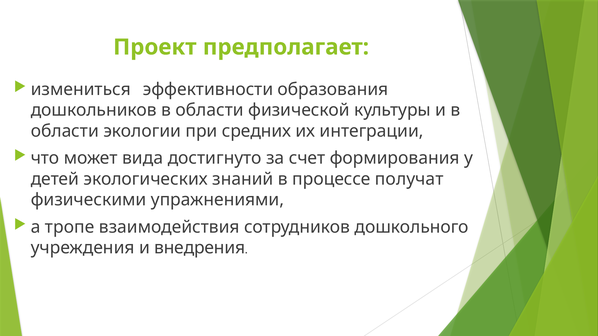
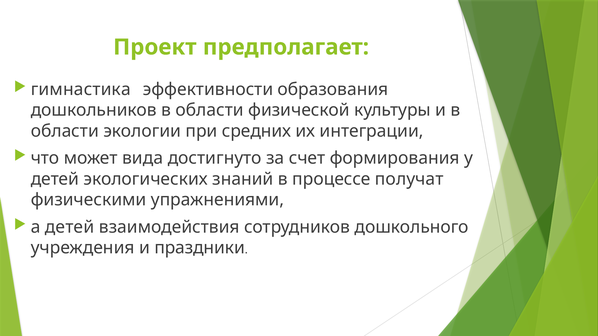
измениться: измениться -> гимнастика
а тропе: тропе -> детей
внедрения: внедрения -> праздники
